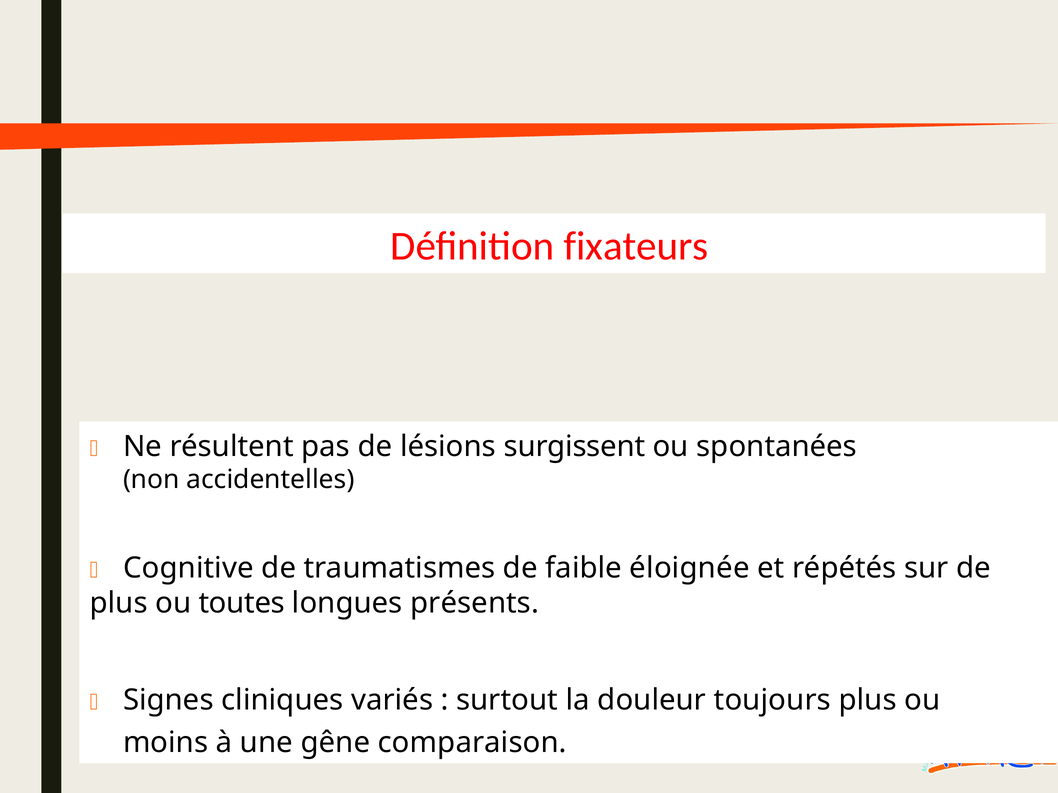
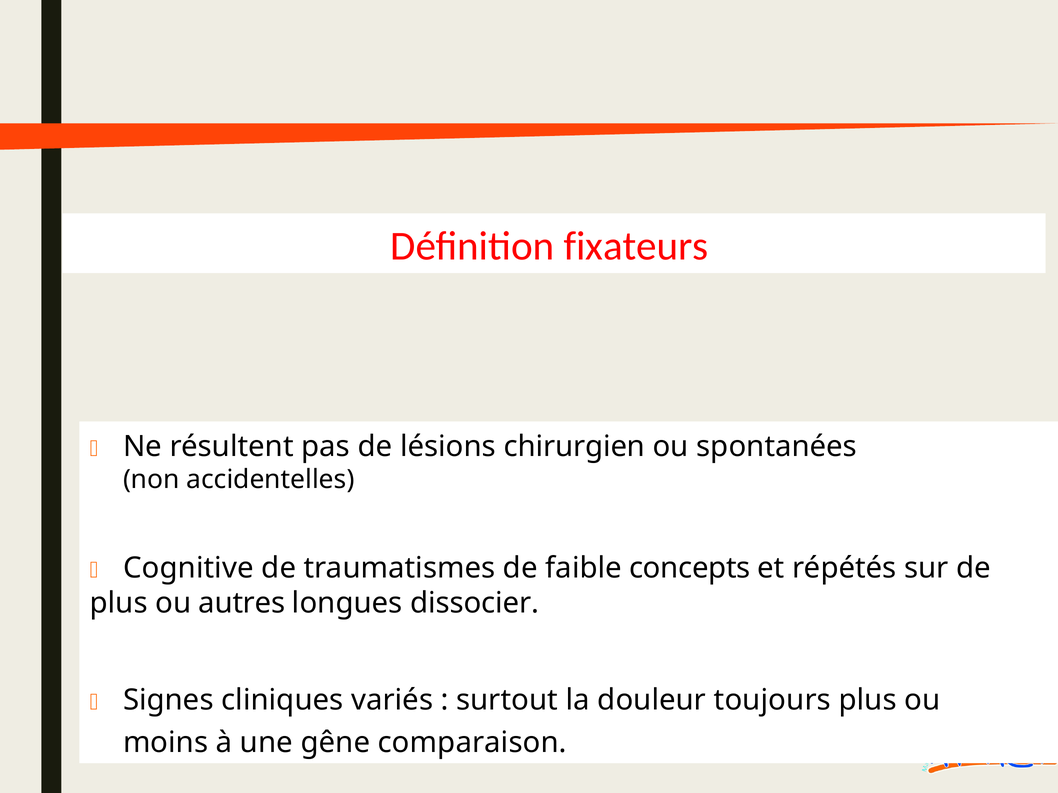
surgissent: surgissent -> chirurgien
éloignée: éloignée -> concepts
toutes: toutes -> autres
présents: présents -> dissocier
